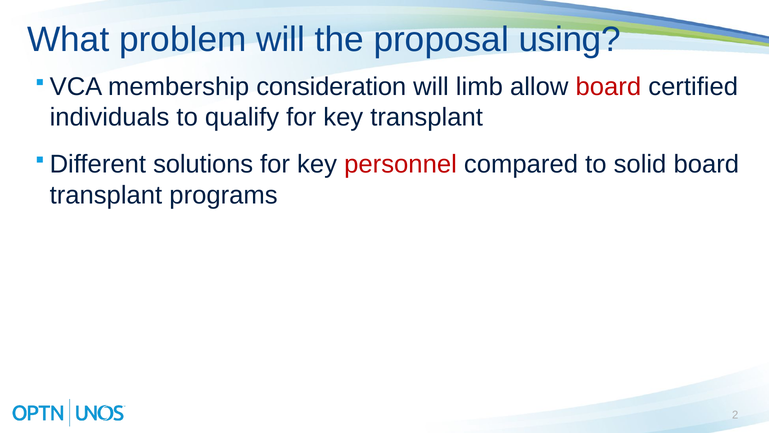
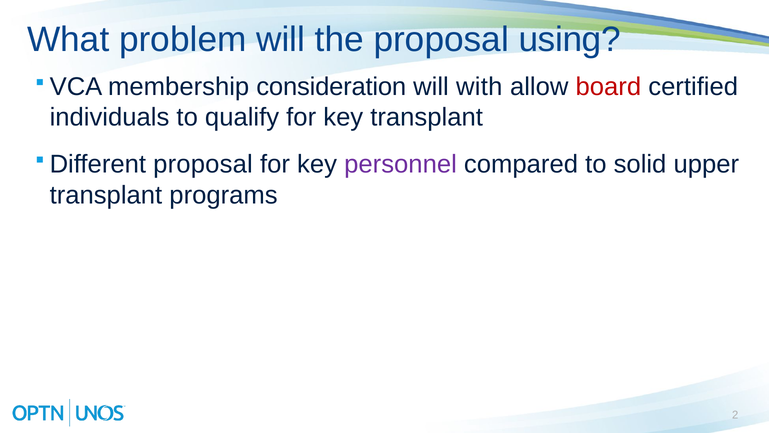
limb: limb -> with
solutions at (203, 164): solutions -> proposal
personnel colour: red -> purple
solid board: board -> upper
